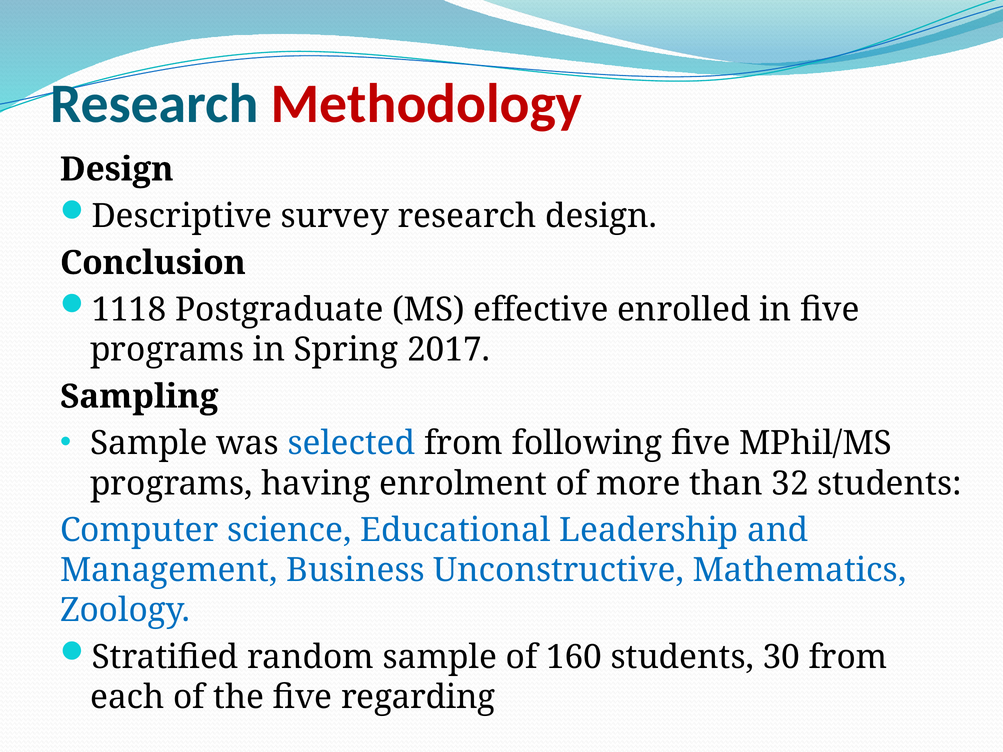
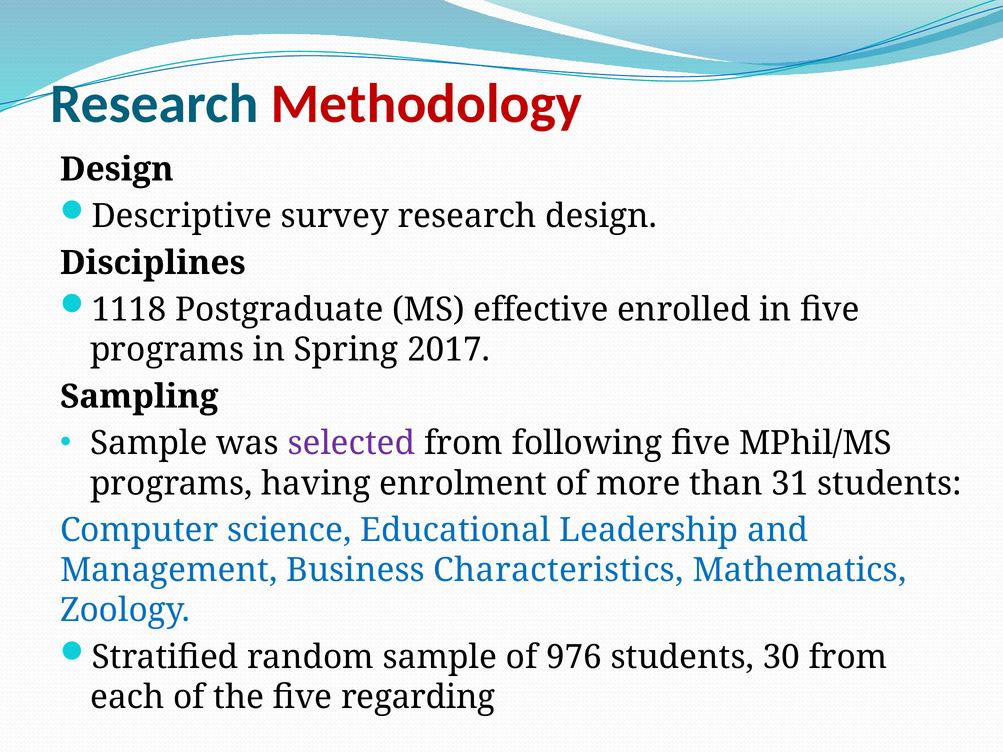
Conclusion: Conclusion -> Disciplines
selected colour: blue -> purple
32: 32 -> 31
Unconstructive: Unconstructive -> Characteristics
160: 160 -> 976
